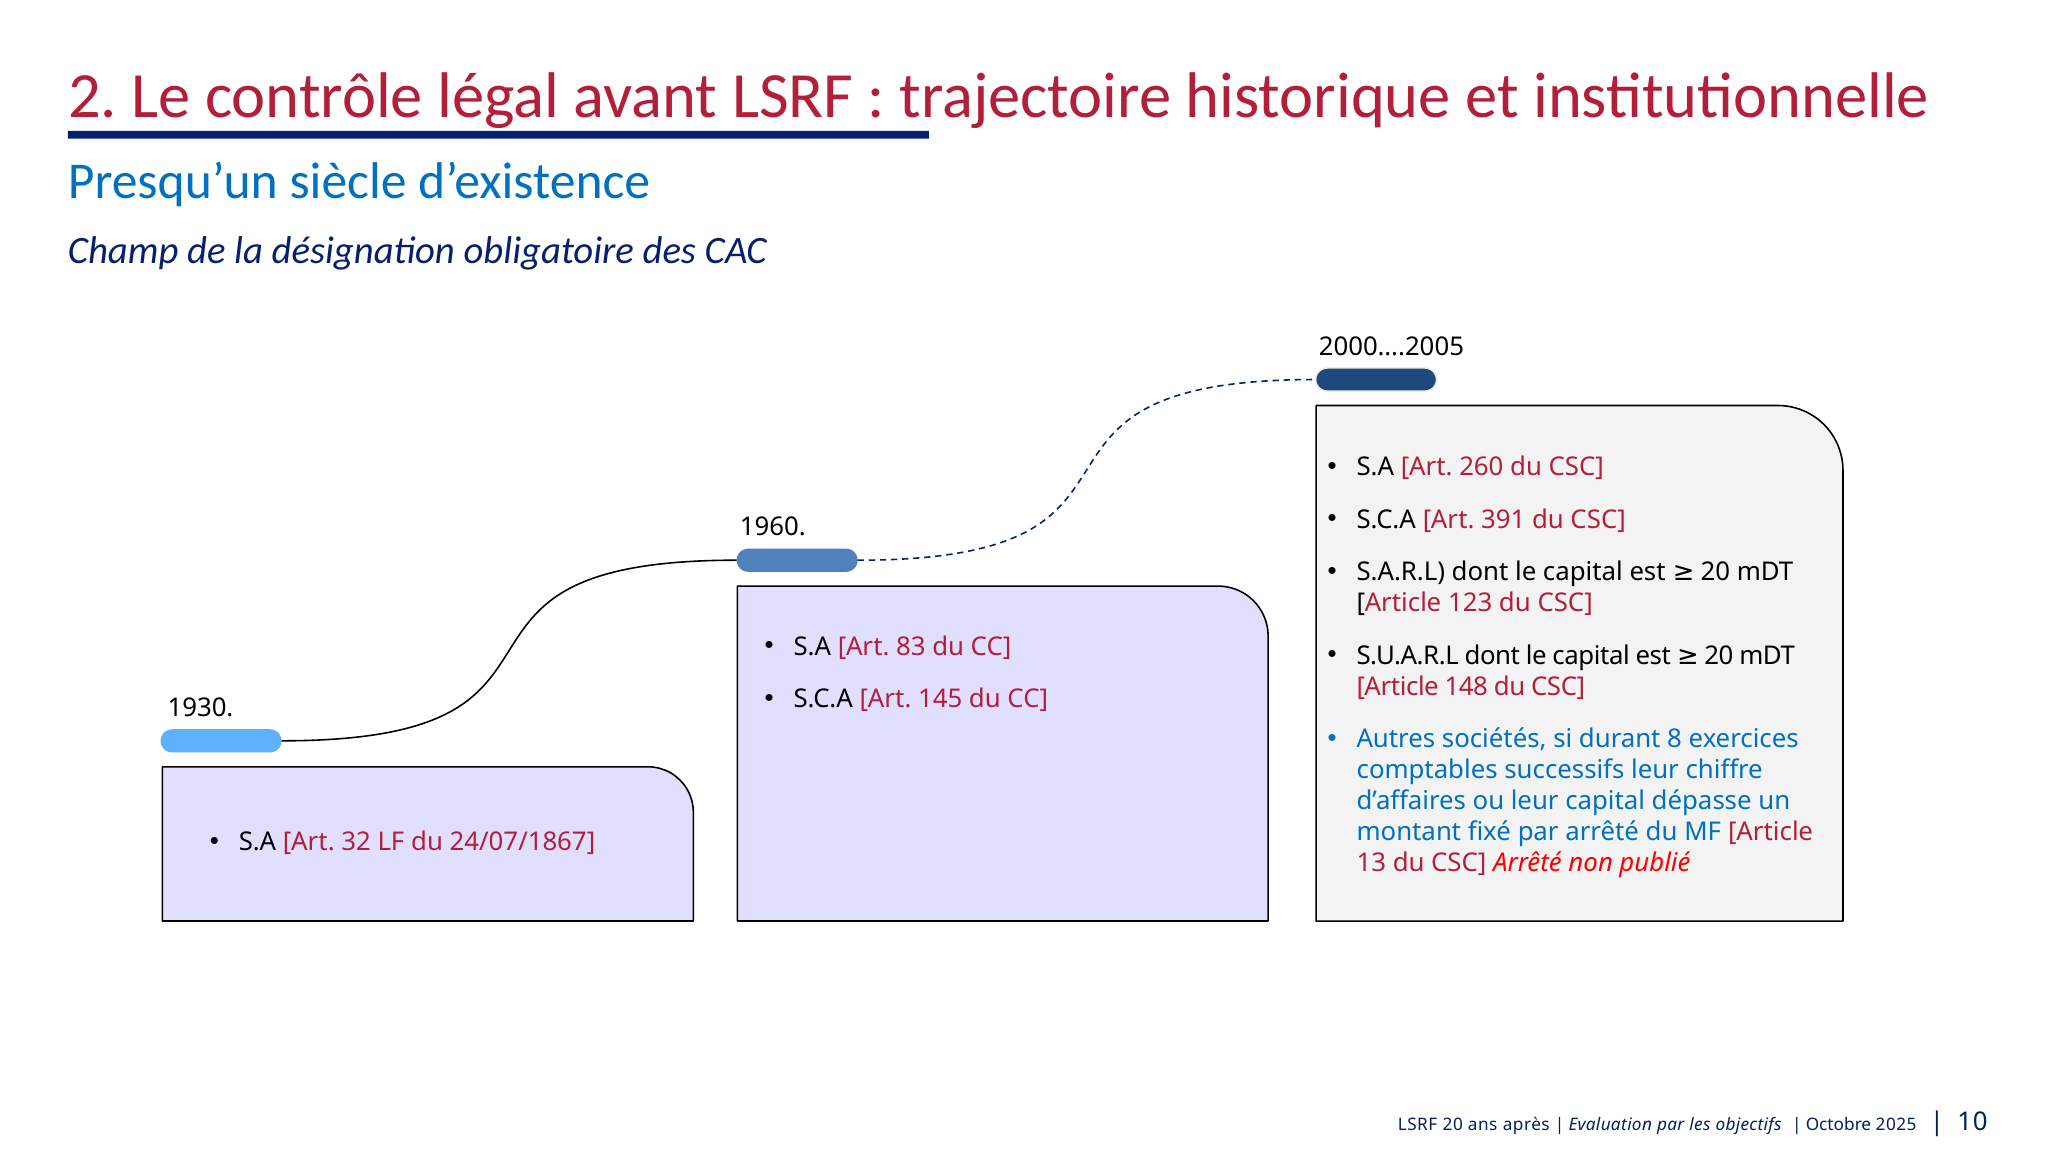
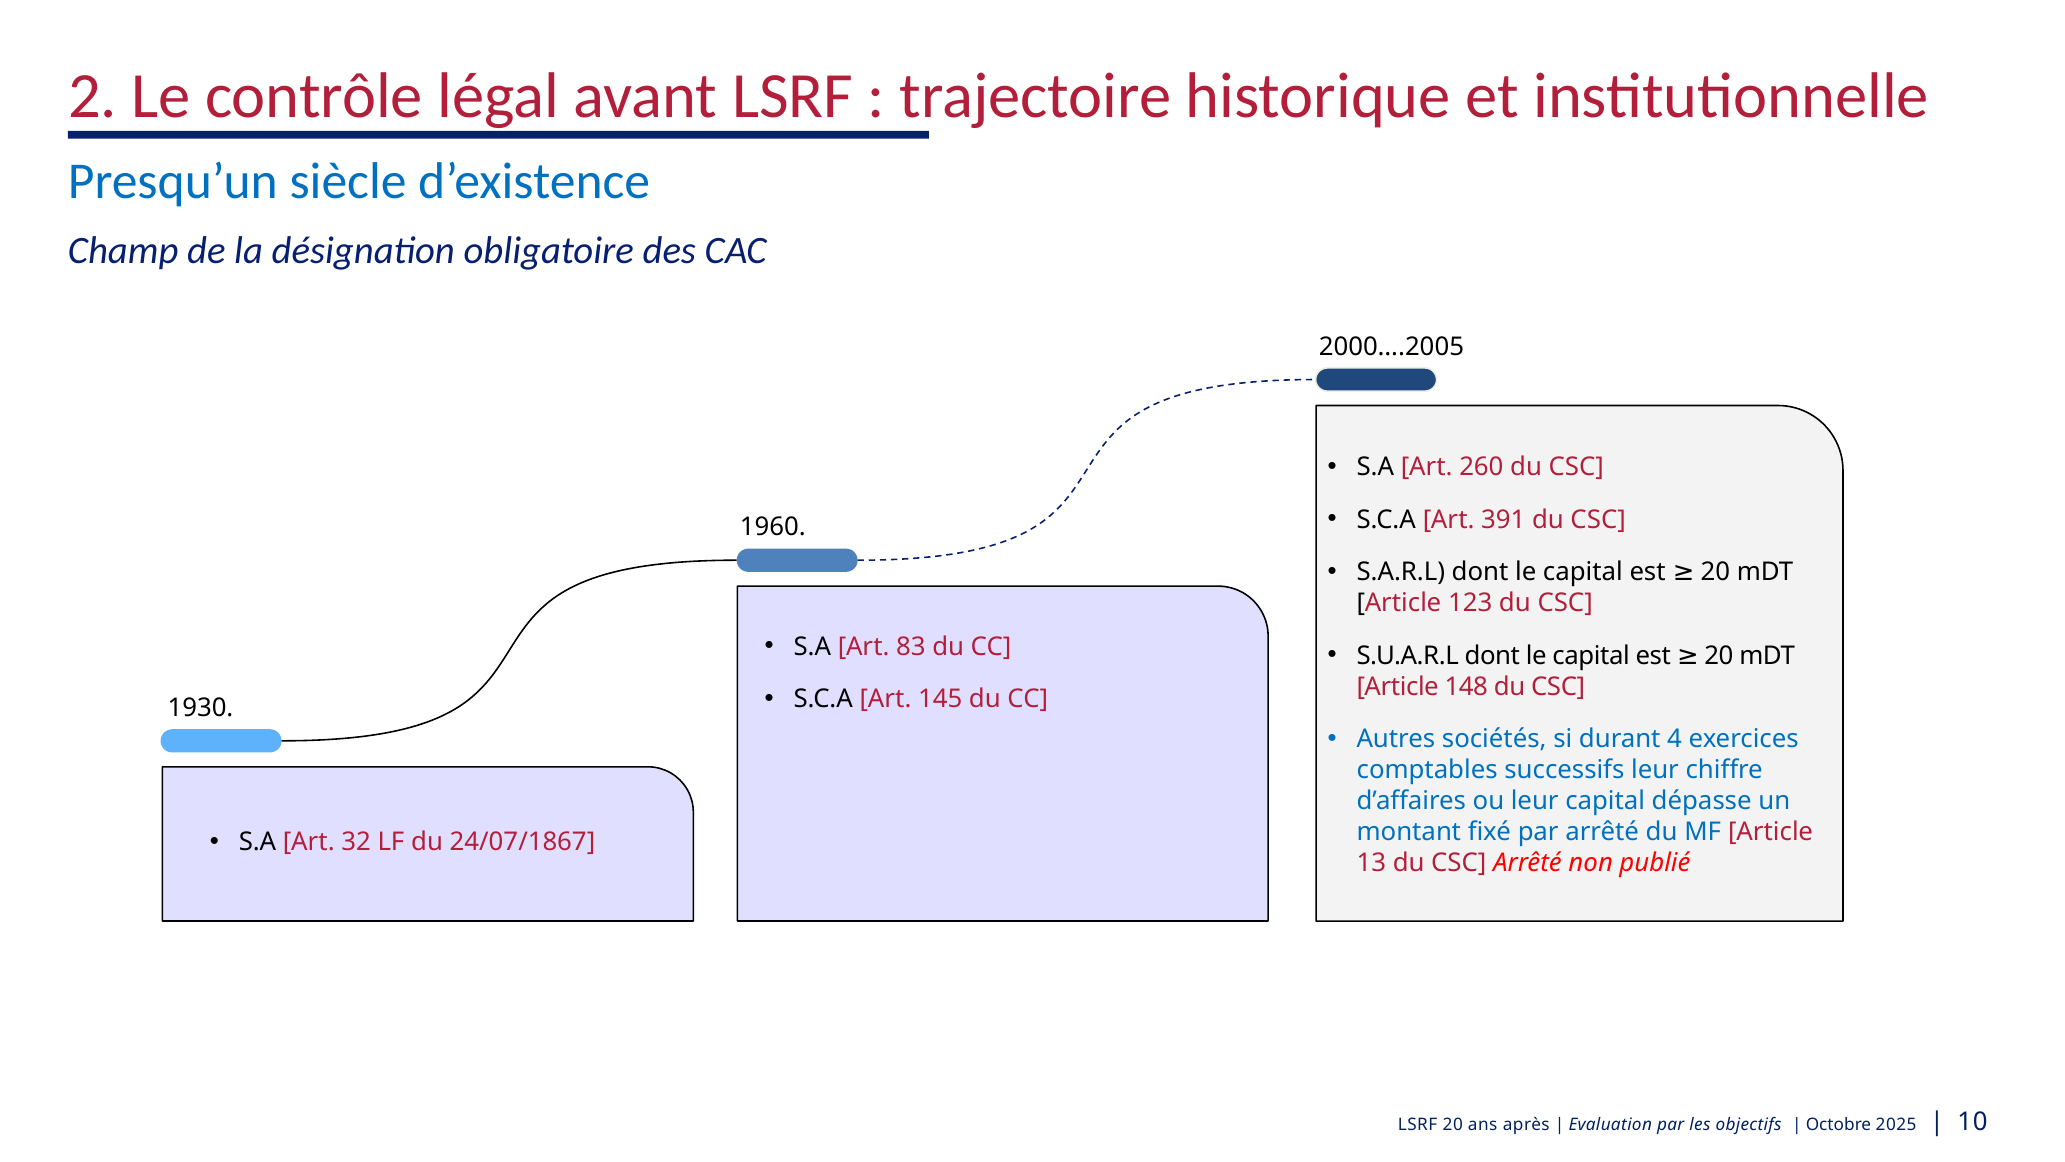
8: 8 -> 4
